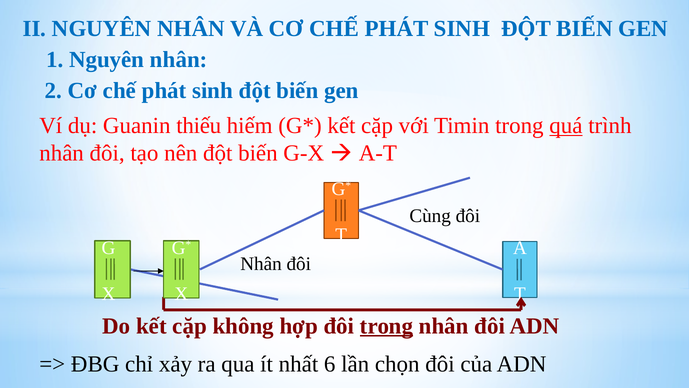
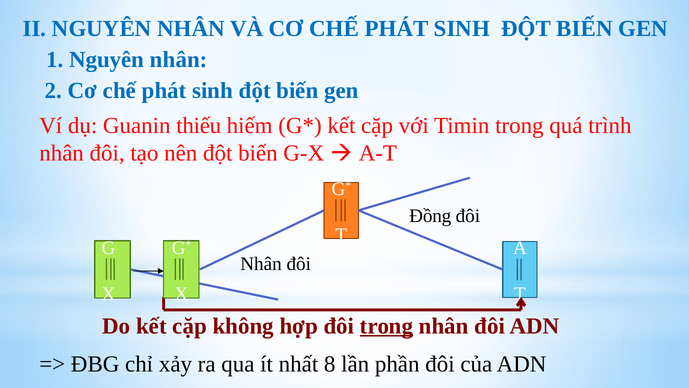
quá underline: present -> none
Cùng: Cùng -> Đồng
6: 6 -> 8
chọn: chọn -> phần
